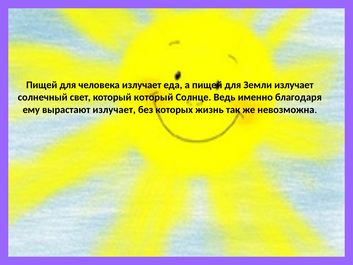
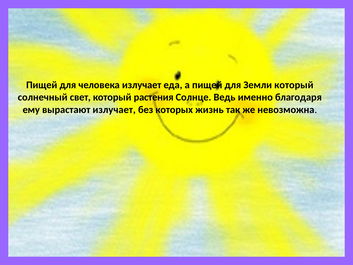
Земли излучает: излучает -> который
который который: который -> растения
